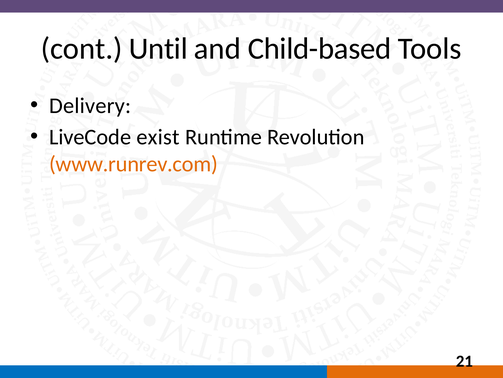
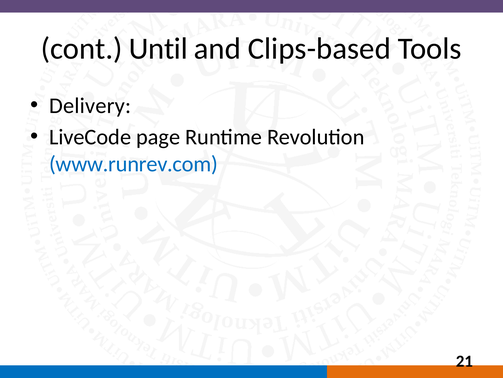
Child-based: Child-based -> Clips-based
exist: exist -> page
www.runrev.com colour: orange -> blue
